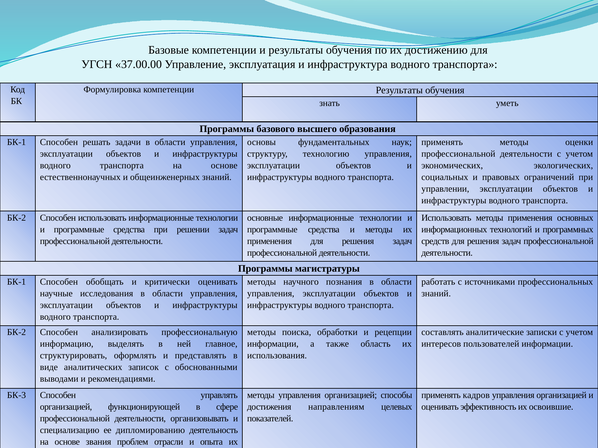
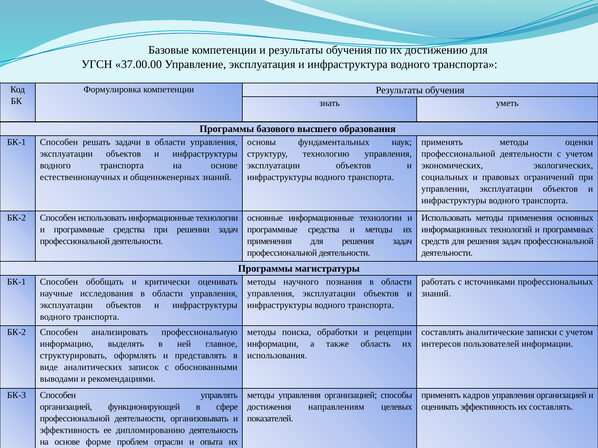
их освоившие: освоившие -> составлять
специализацию at (70, 431): специализацию -> эффективность
звания: звания -> форме
